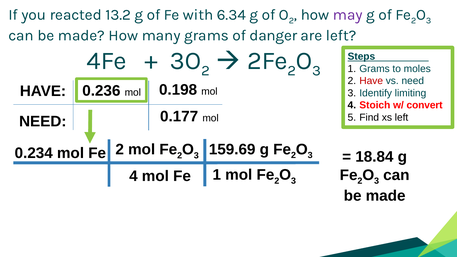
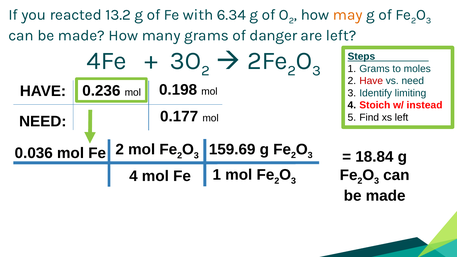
may colour: purple -> orange
convert: convert -> instead
0.234: 0.234 -> 0.036
